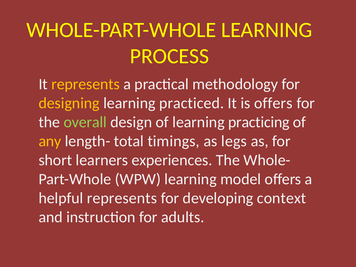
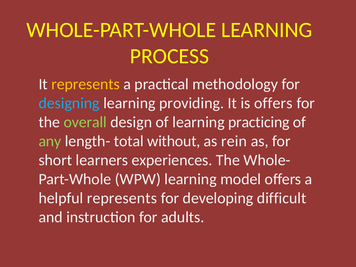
designing colour: yellow -> light blue
practiced: practiced -> providing
any colour: yellow -> light green
timings: timings -> without
legs: legs -> rein
context: context -> difficult
